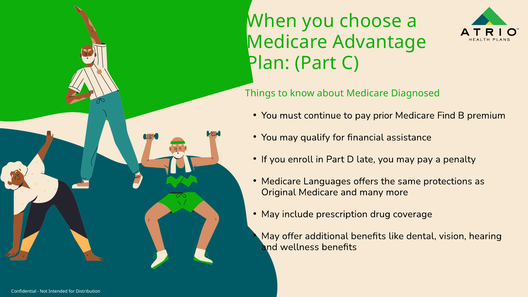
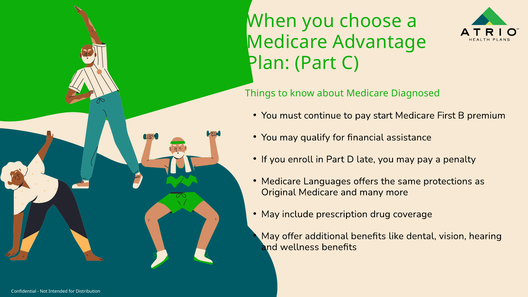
prior: prior -> start
Find: Find -> First
